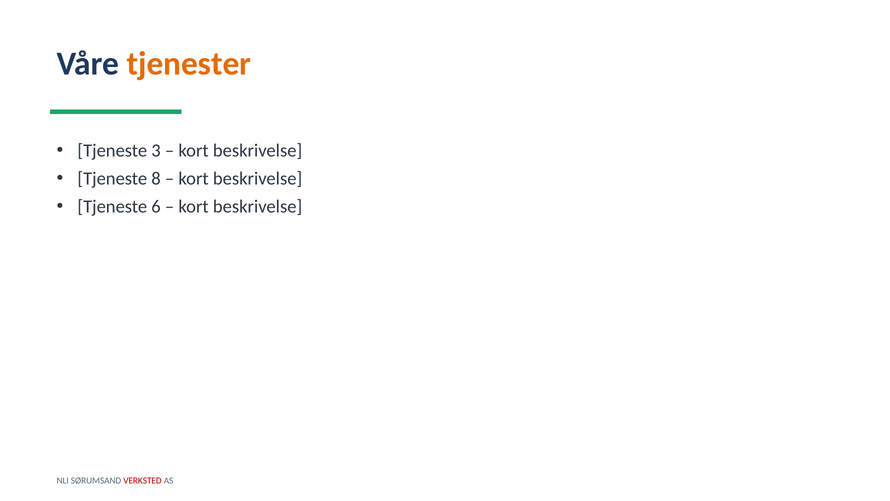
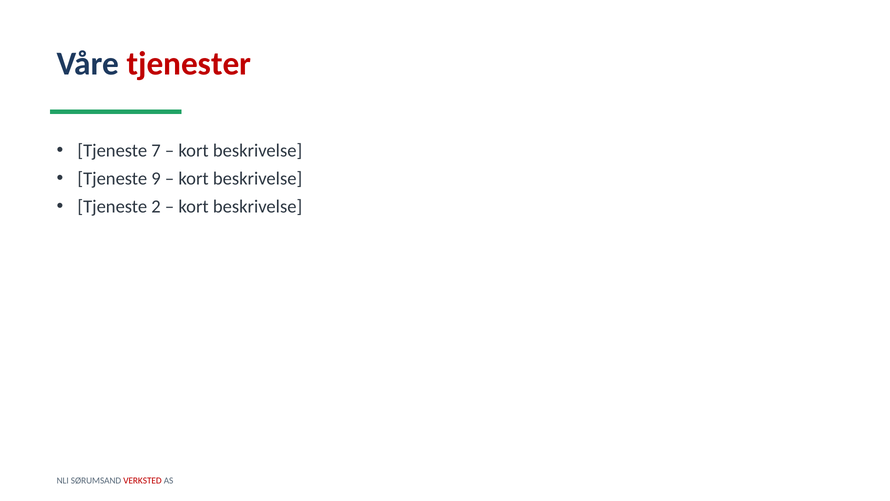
tjenester colour: orange -> red
3: 3 -> 7
8: 8 -> 9
6: 6 -> 2
